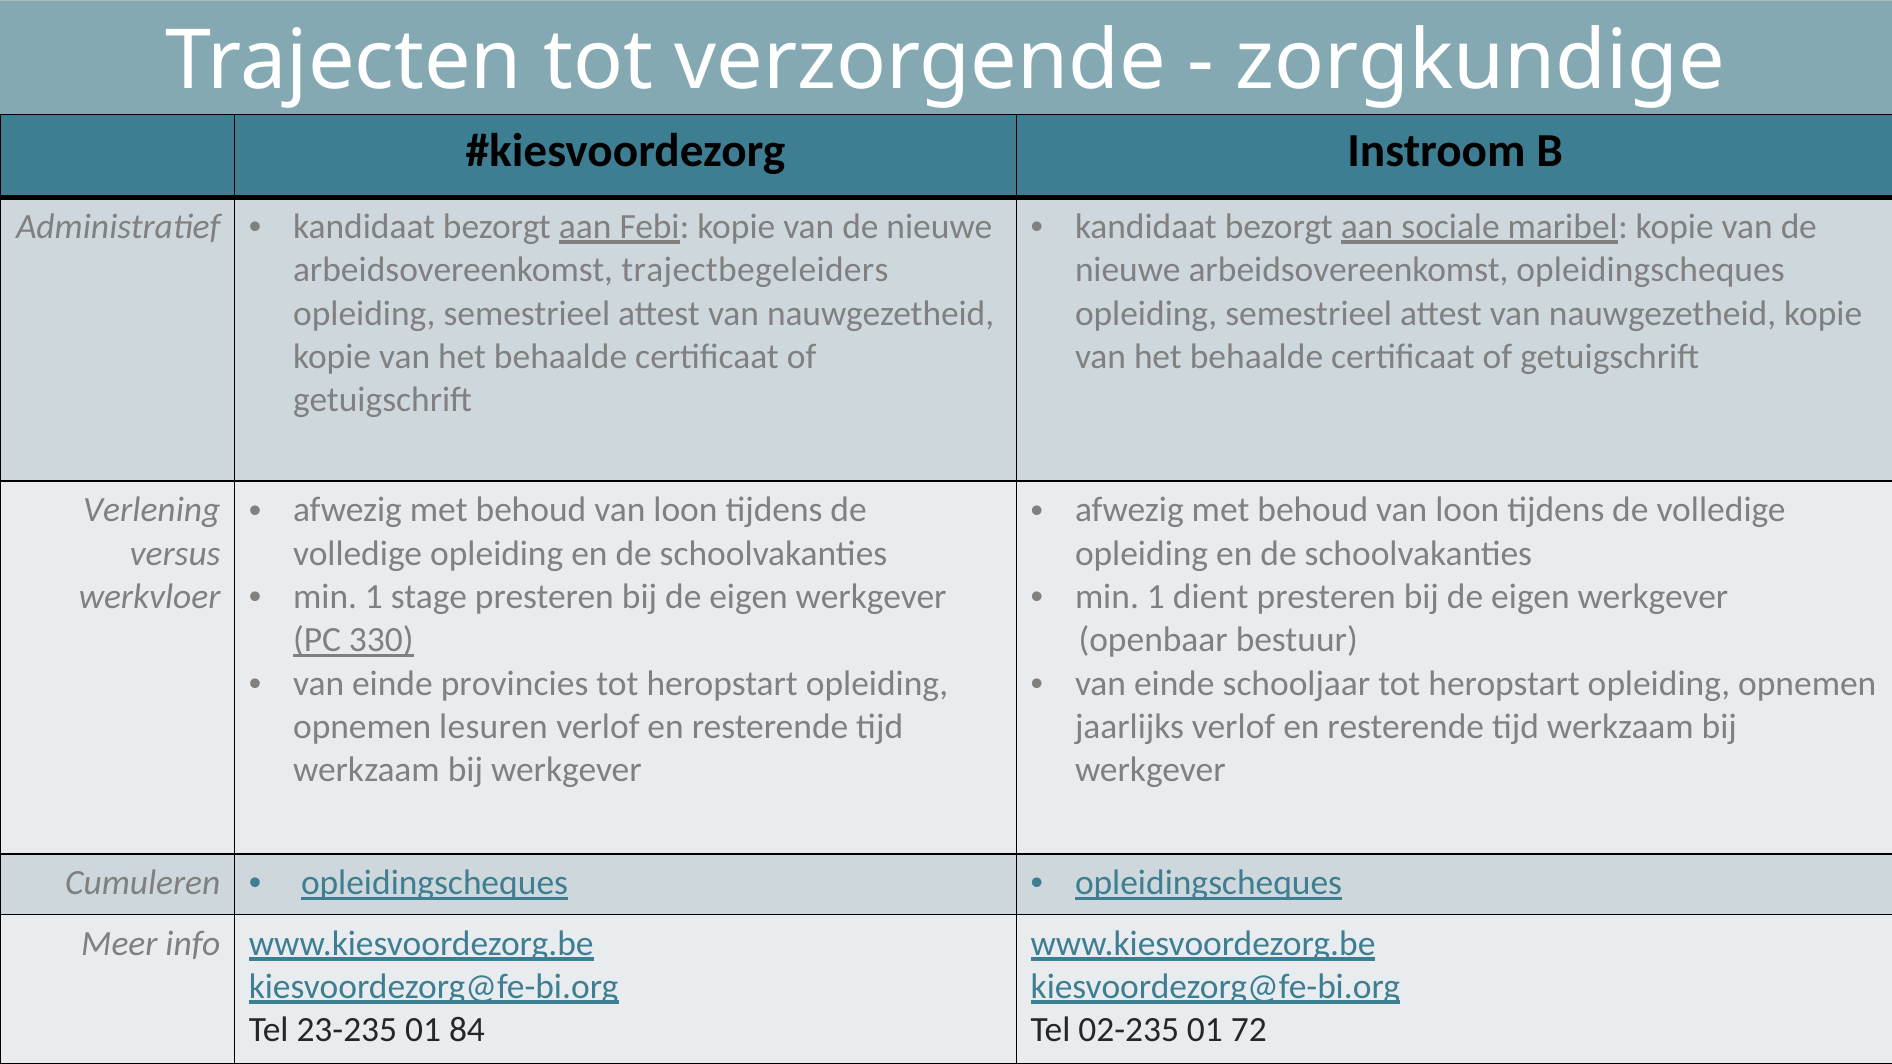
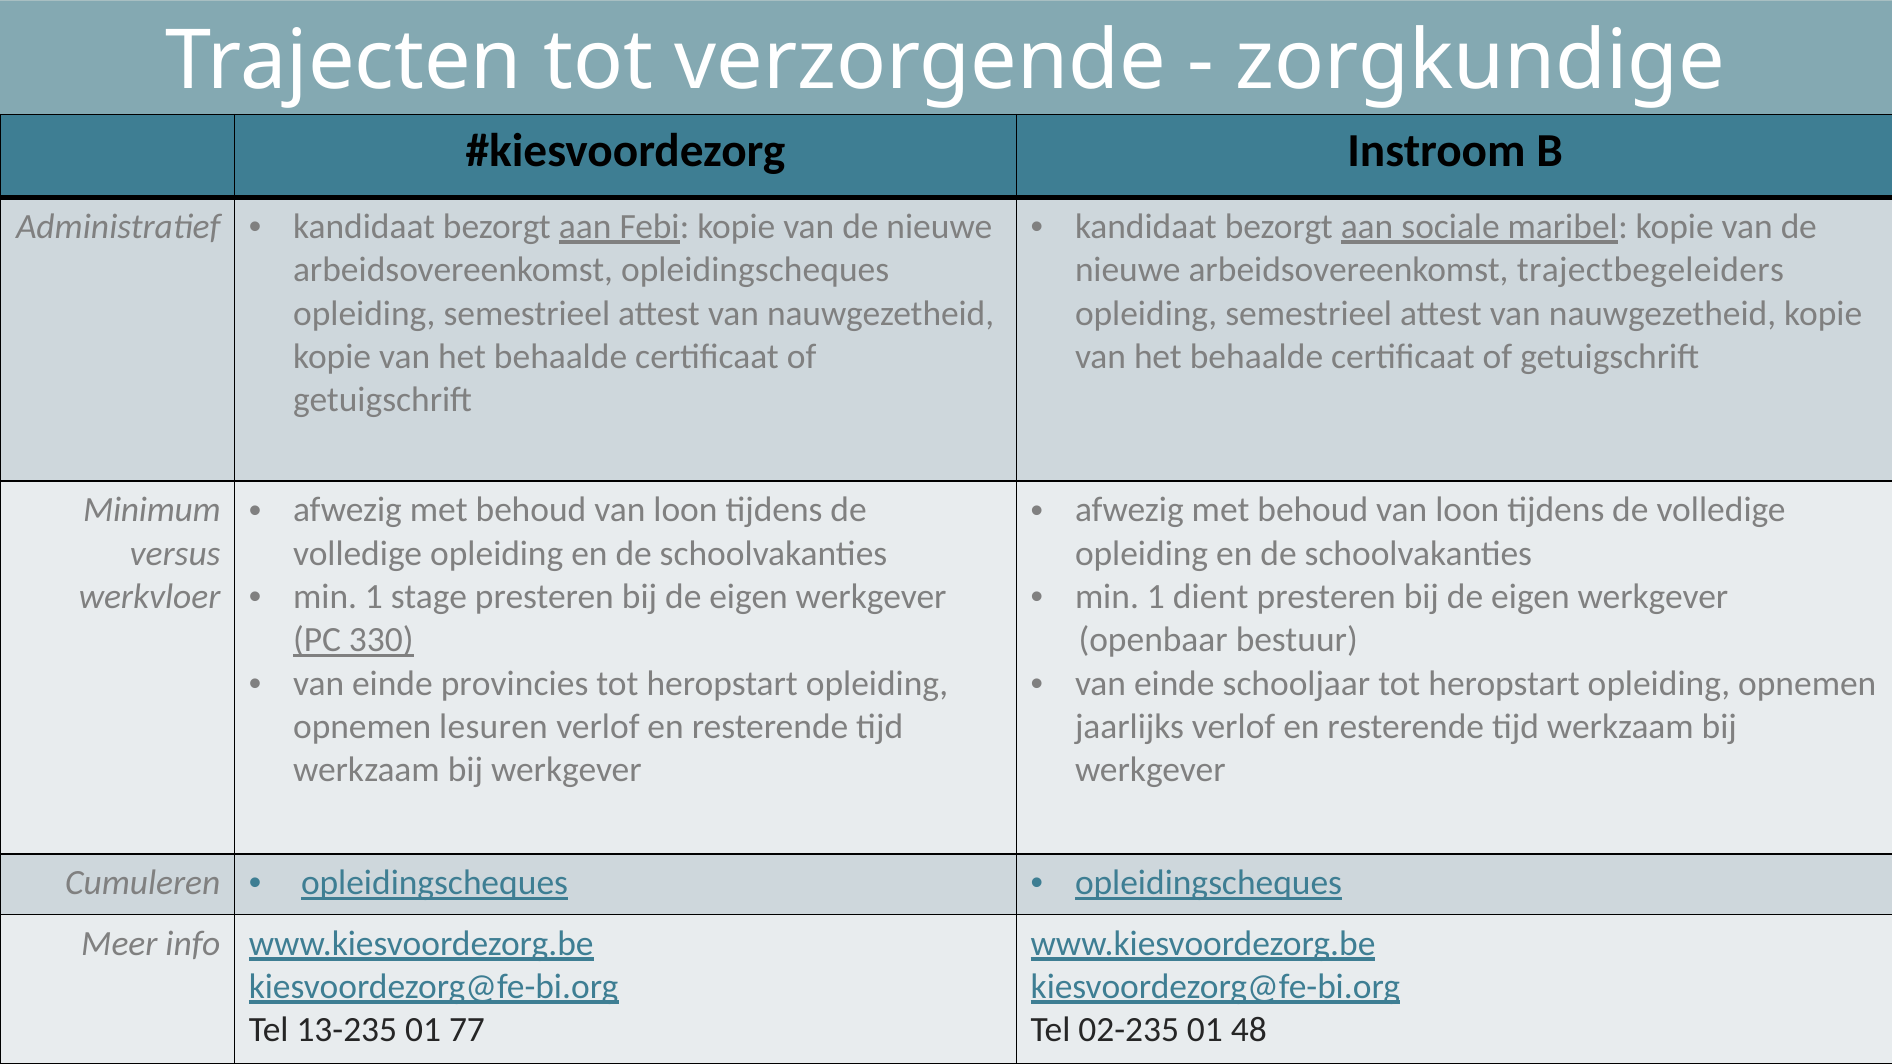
arbeidsovereenkomst trajectbegeleiders: trajectbegeleiders -> opleidingscheques
arbeidsovereenkomst opleidingscheques: opleidingscheques -> trajectbegeleiders
Verlening: Verlening -> Minimum
23-235: 23-235 -> 13-235
84: 84 -> 77
72: 72 -> 48
